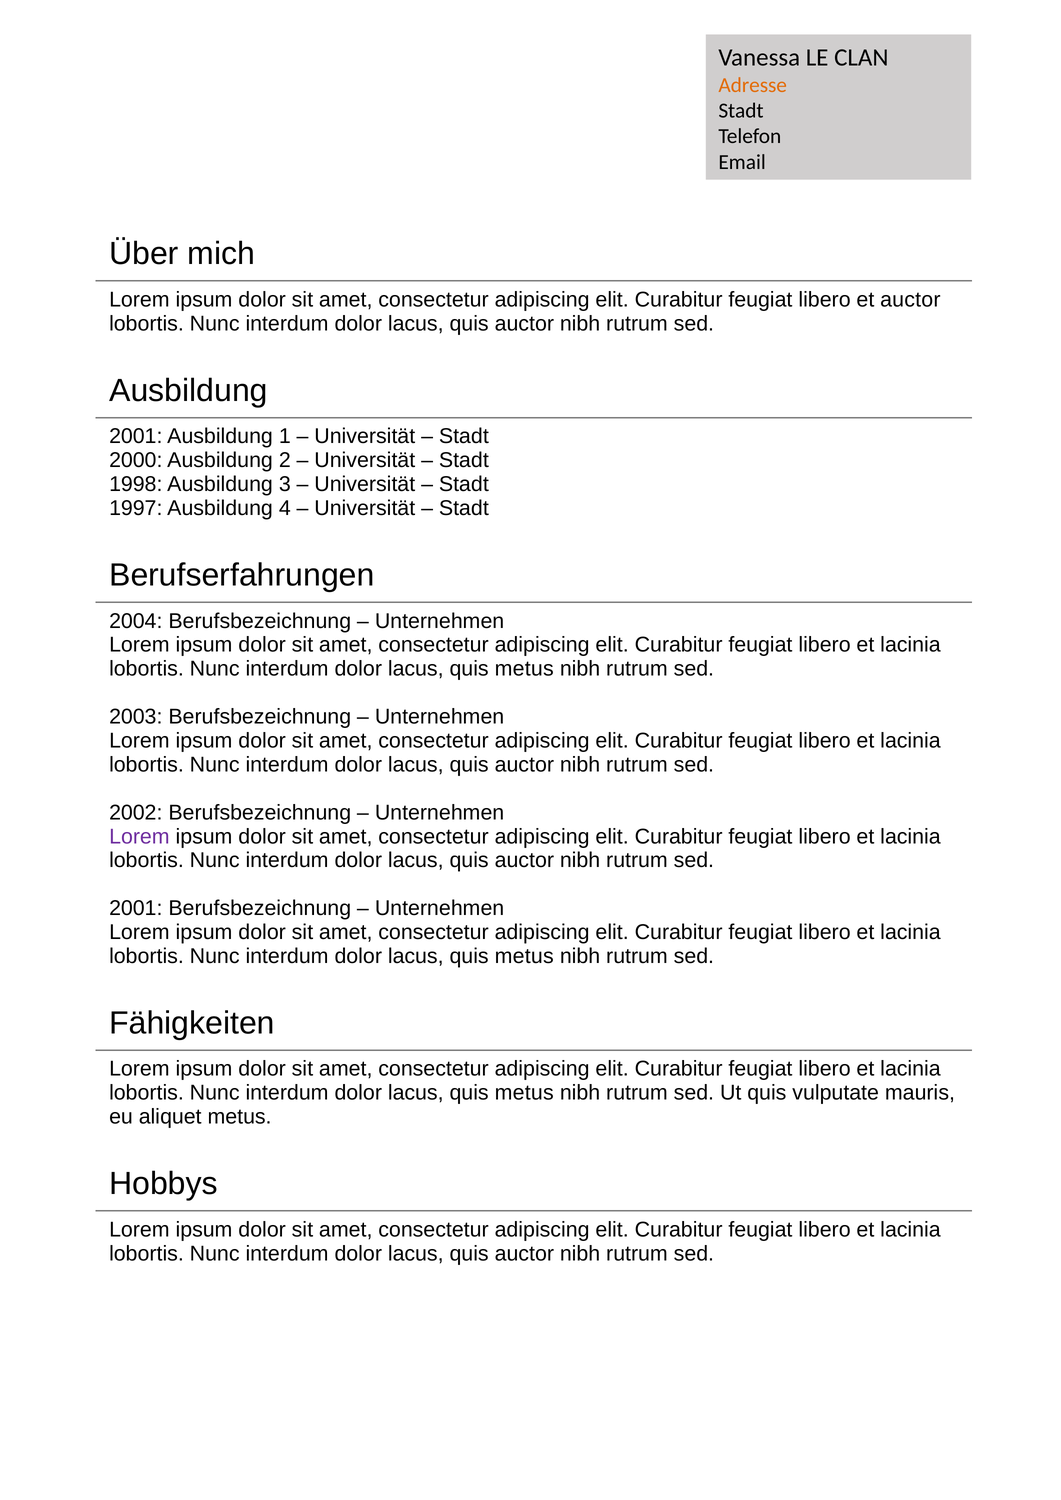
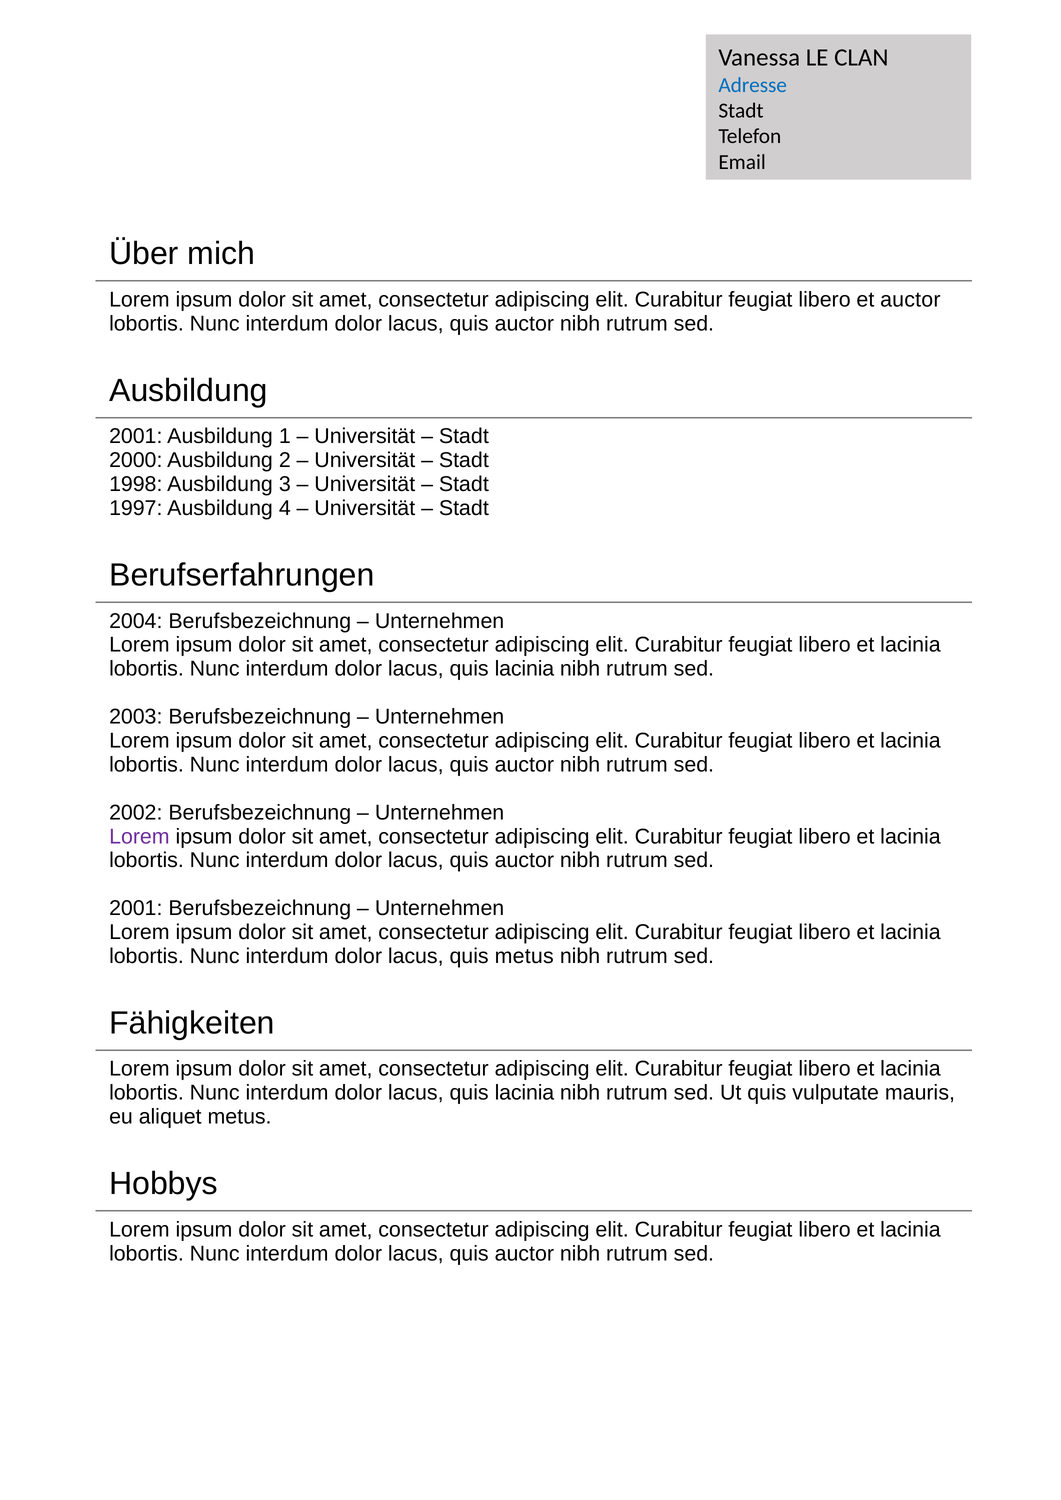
Adresse colour: orange -> blue
metus at (524, 669): metus -> lacinia
metus at (524, 1093): metus -> lacinia
